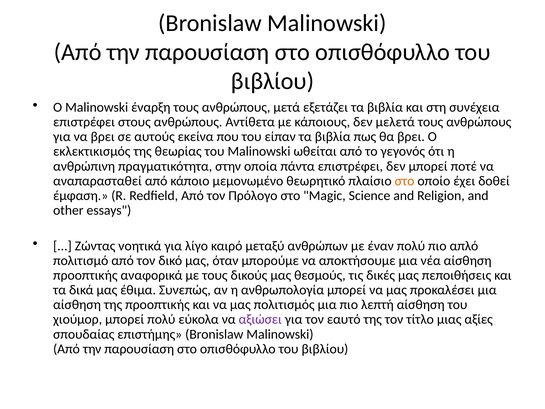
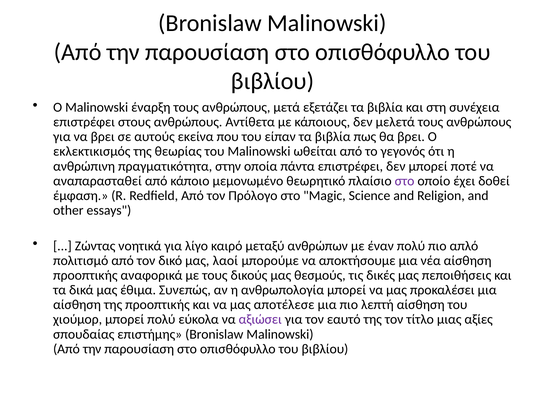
στο at (405, 181) colour: orange -> purple
όταν: όταν -> λαοί
πολιτισμός: πολιτισμός -> αποτέλεσε
